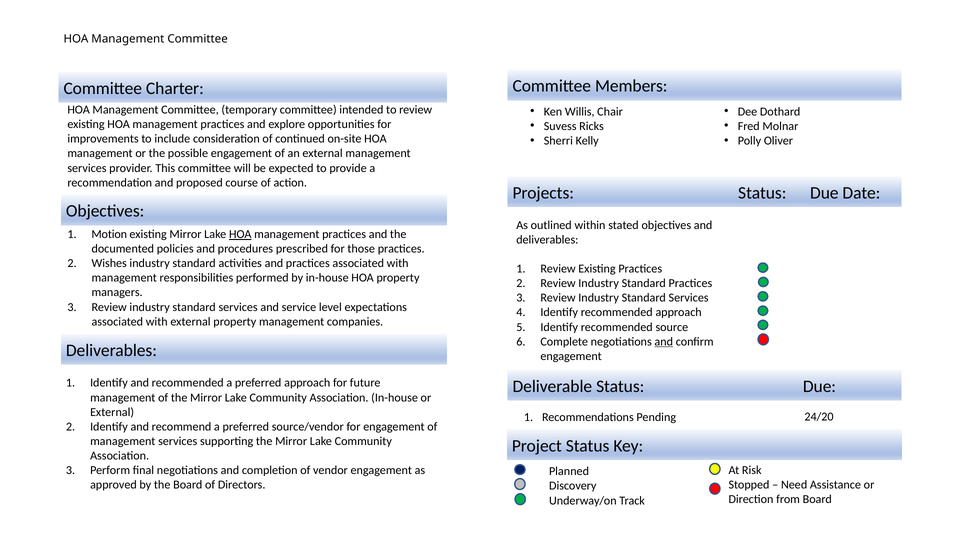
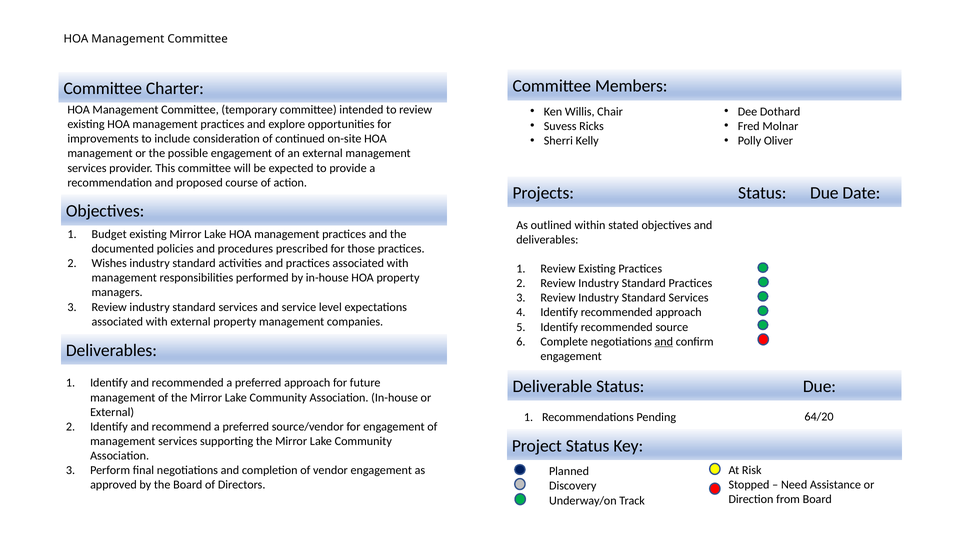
Motion: Motion -> Budget
HOA at (240, 234) underline: present -> none
24/20: 24/20 -> 64/20
